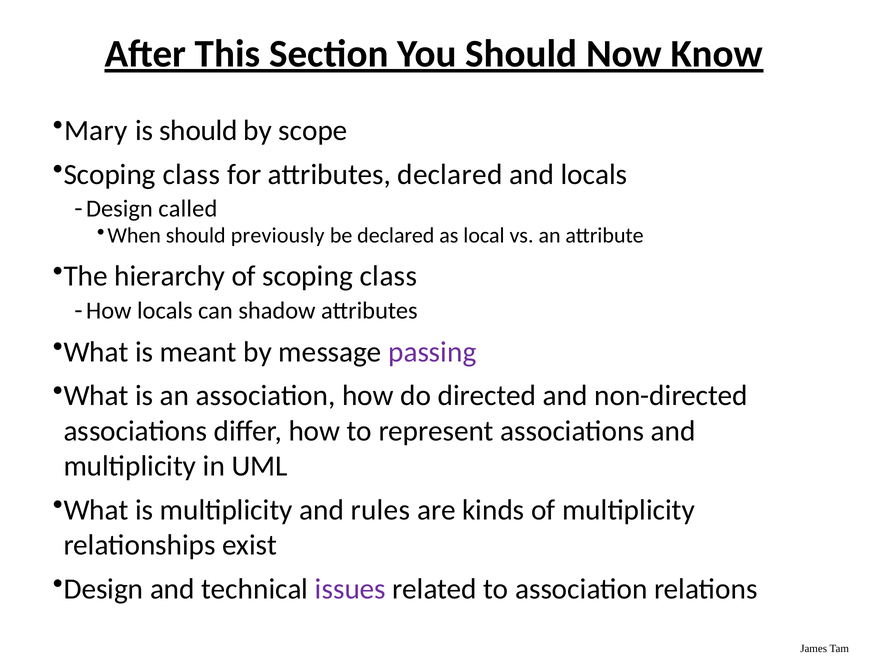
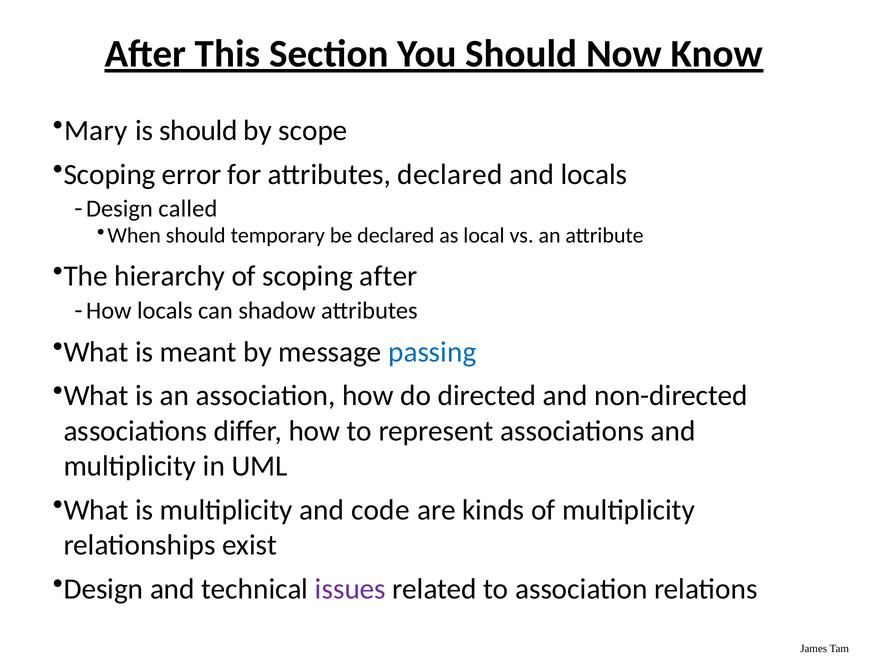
class at (191, 175): class -> error
previously: previously -> temporary
of scoping class: class -> after
passing colour: purple -> blue
rules: rules -> code
